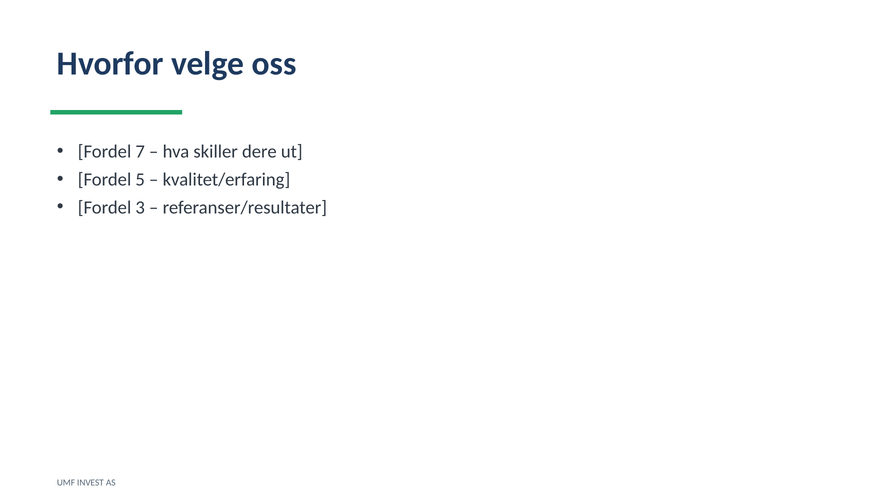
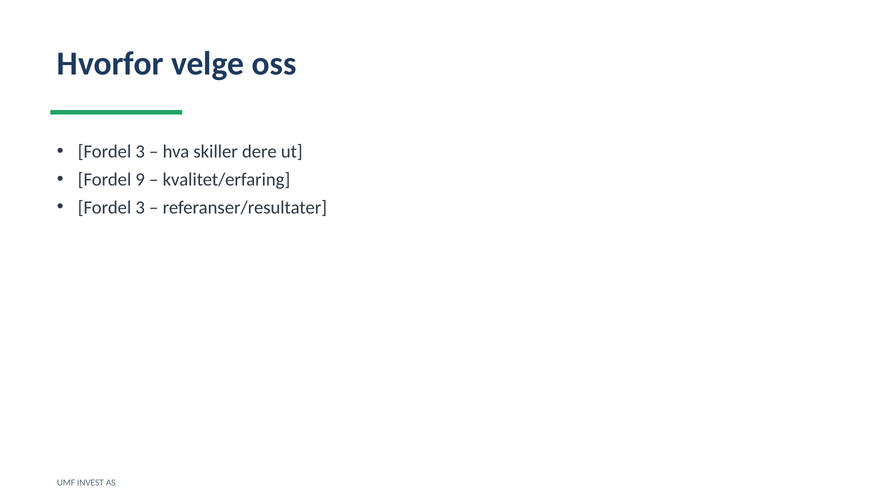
7 at (140, 151): 7 -> 3
5: 5 -> 9
